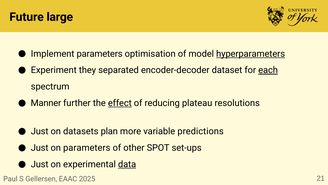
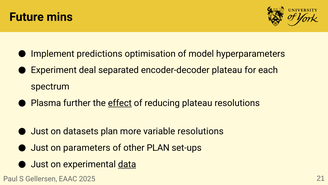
large: large -> mins
Implement parameters: parameters -> predictions
hyperparameters underline: present -> none
they: they -> deal
encoder-decoder dataset: dataset -> plateau
each underline: present -> none
Manner: Manner -> Plasma
variable predictions: predictions -> resolutions
other SPOT: SPOT -> PLAN
